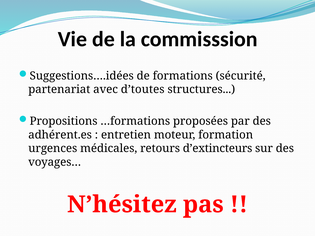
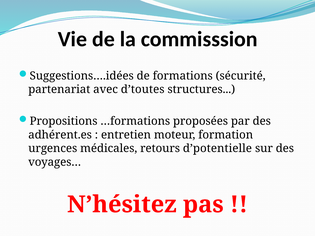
d’extincteurs: d’extincteurs -> d’potentielle
